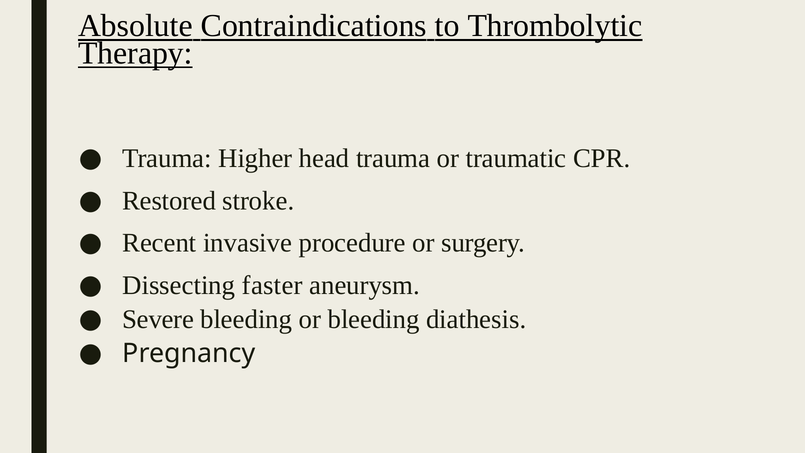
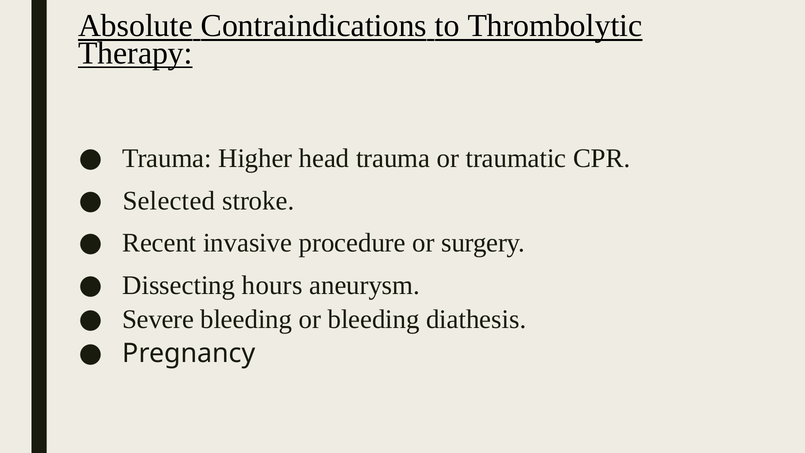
Restored: Restored -> Selected
faster: faster -> hours
